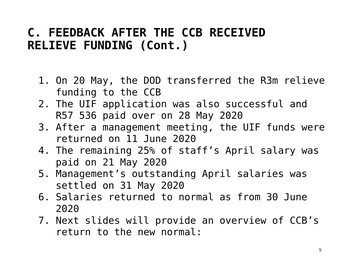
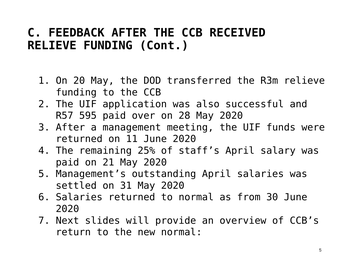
536: 536 -> 595
